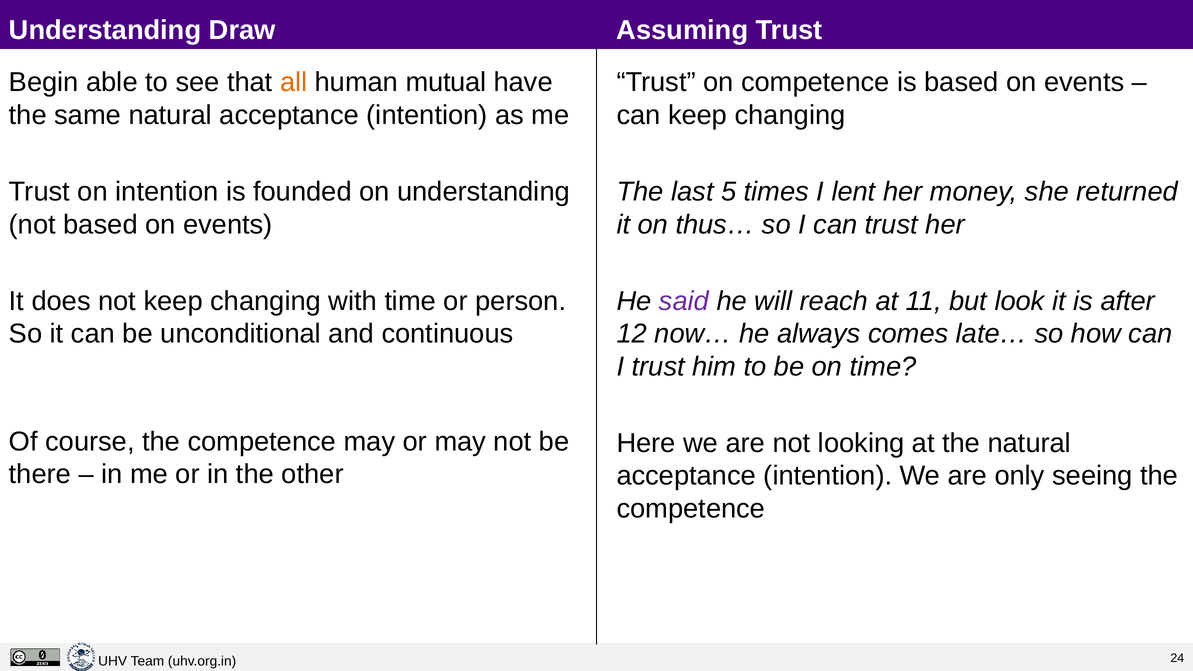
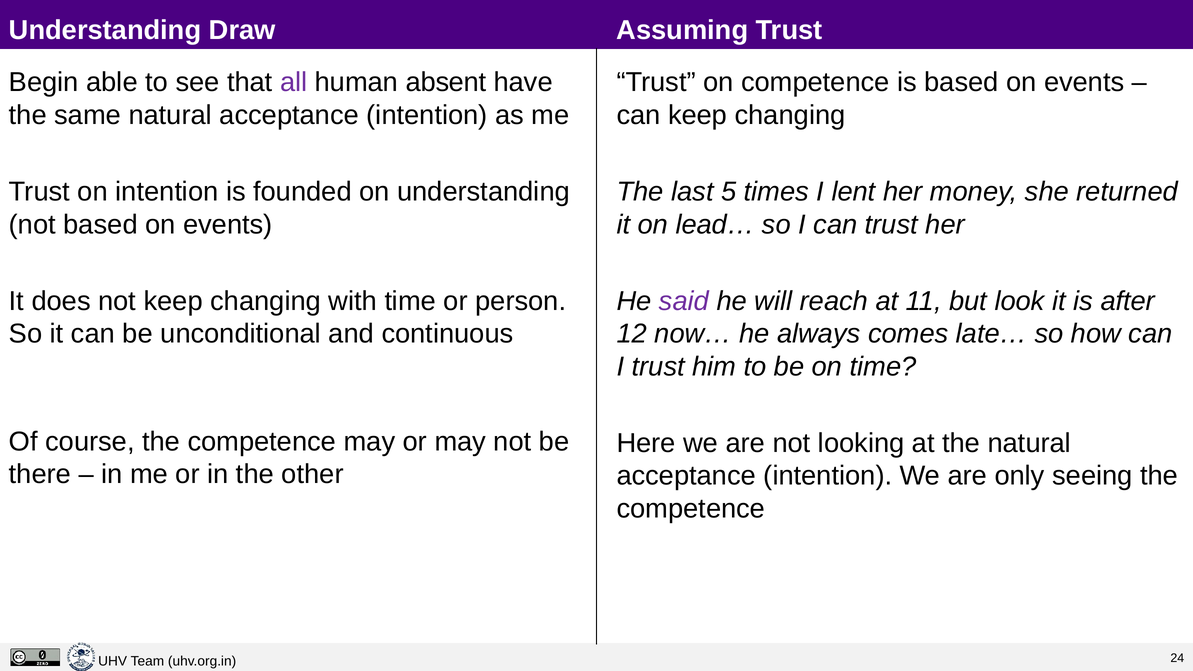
all colour: orange -> purple
mutual: mutual -> absent
thus…: thus… -> lead…
